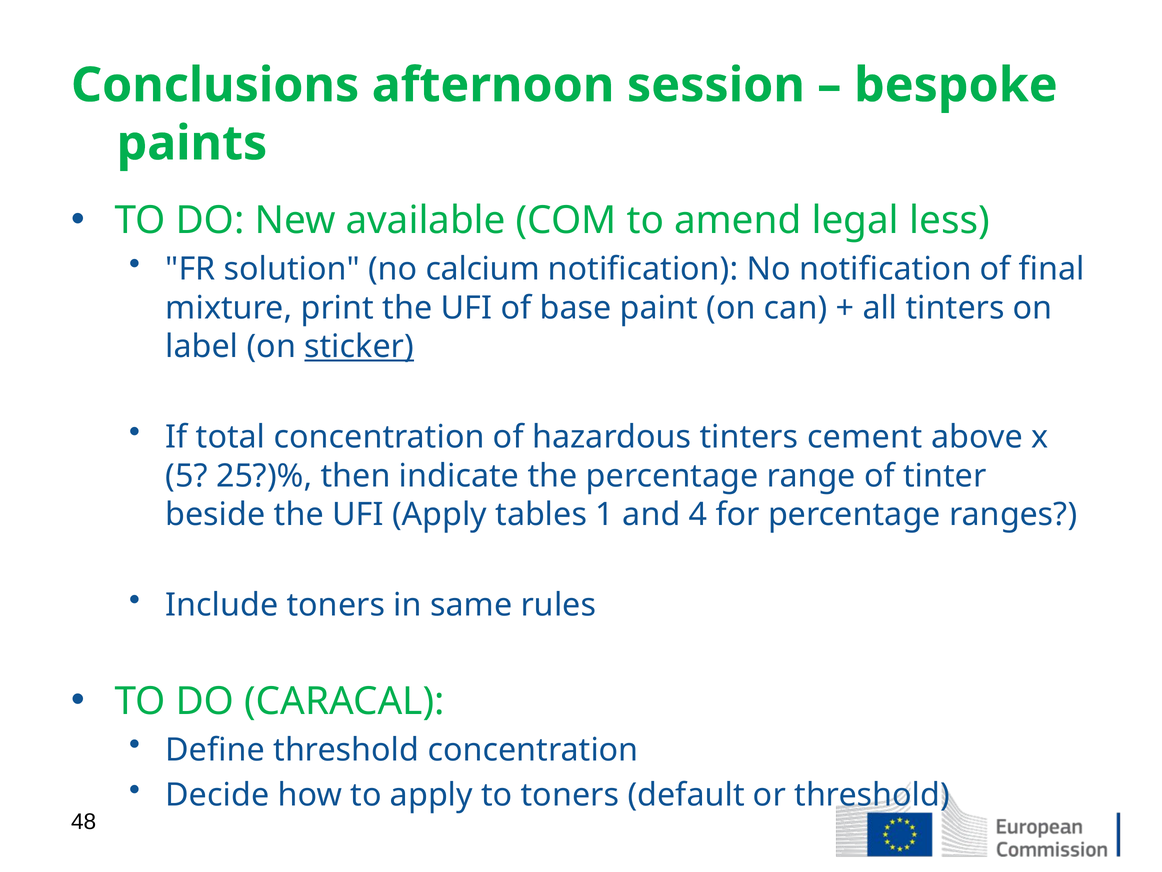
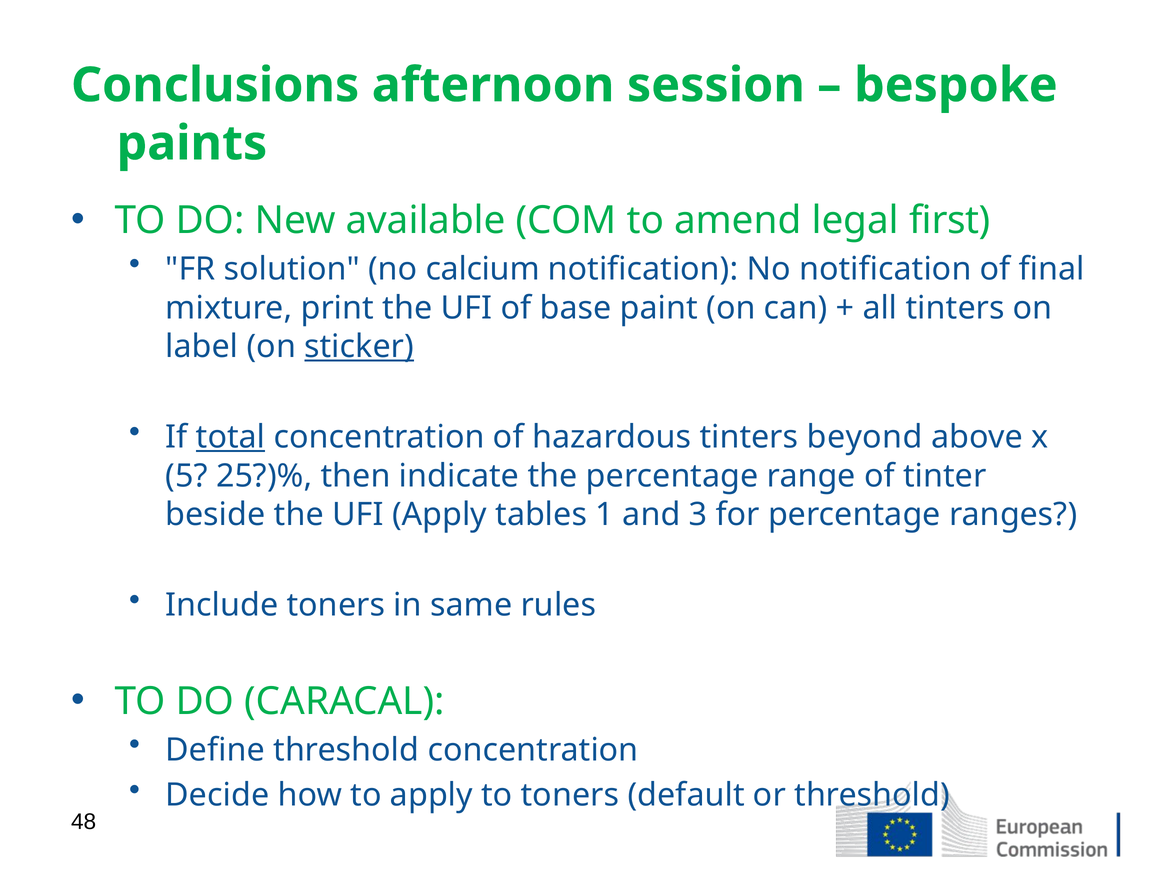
less: less -> first
total underline: none -> present
cement: cement -> beyond
4: 4 -> 3
